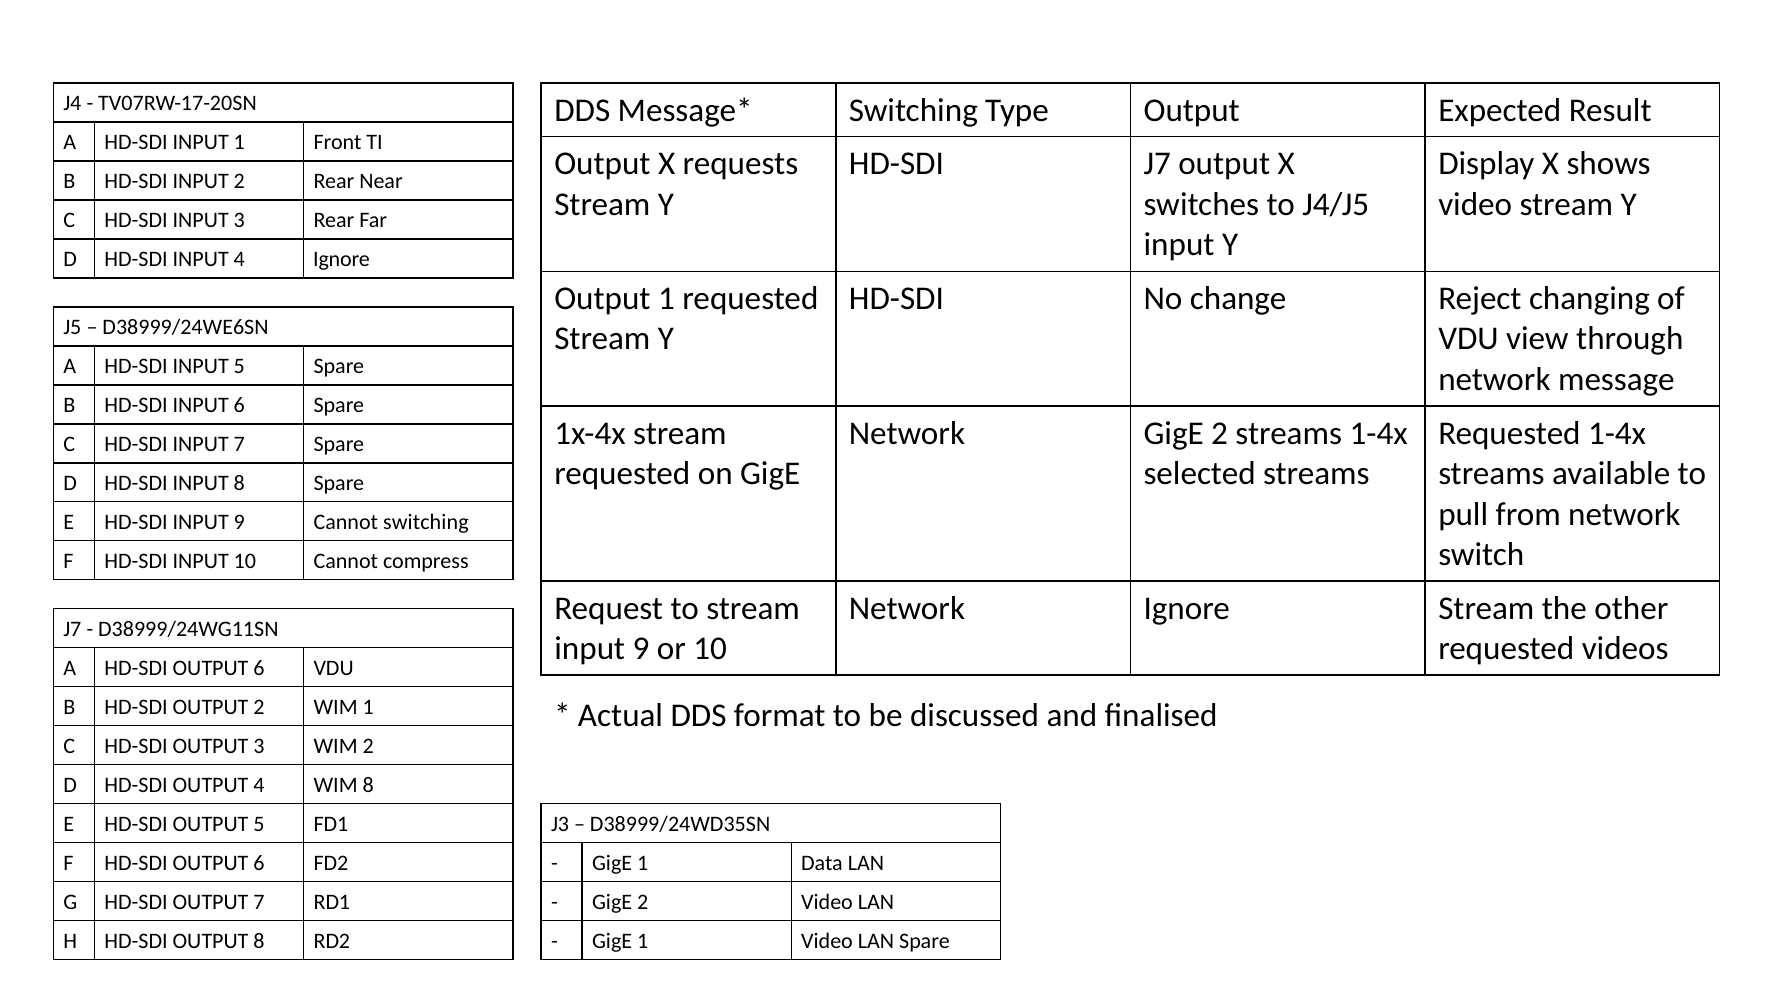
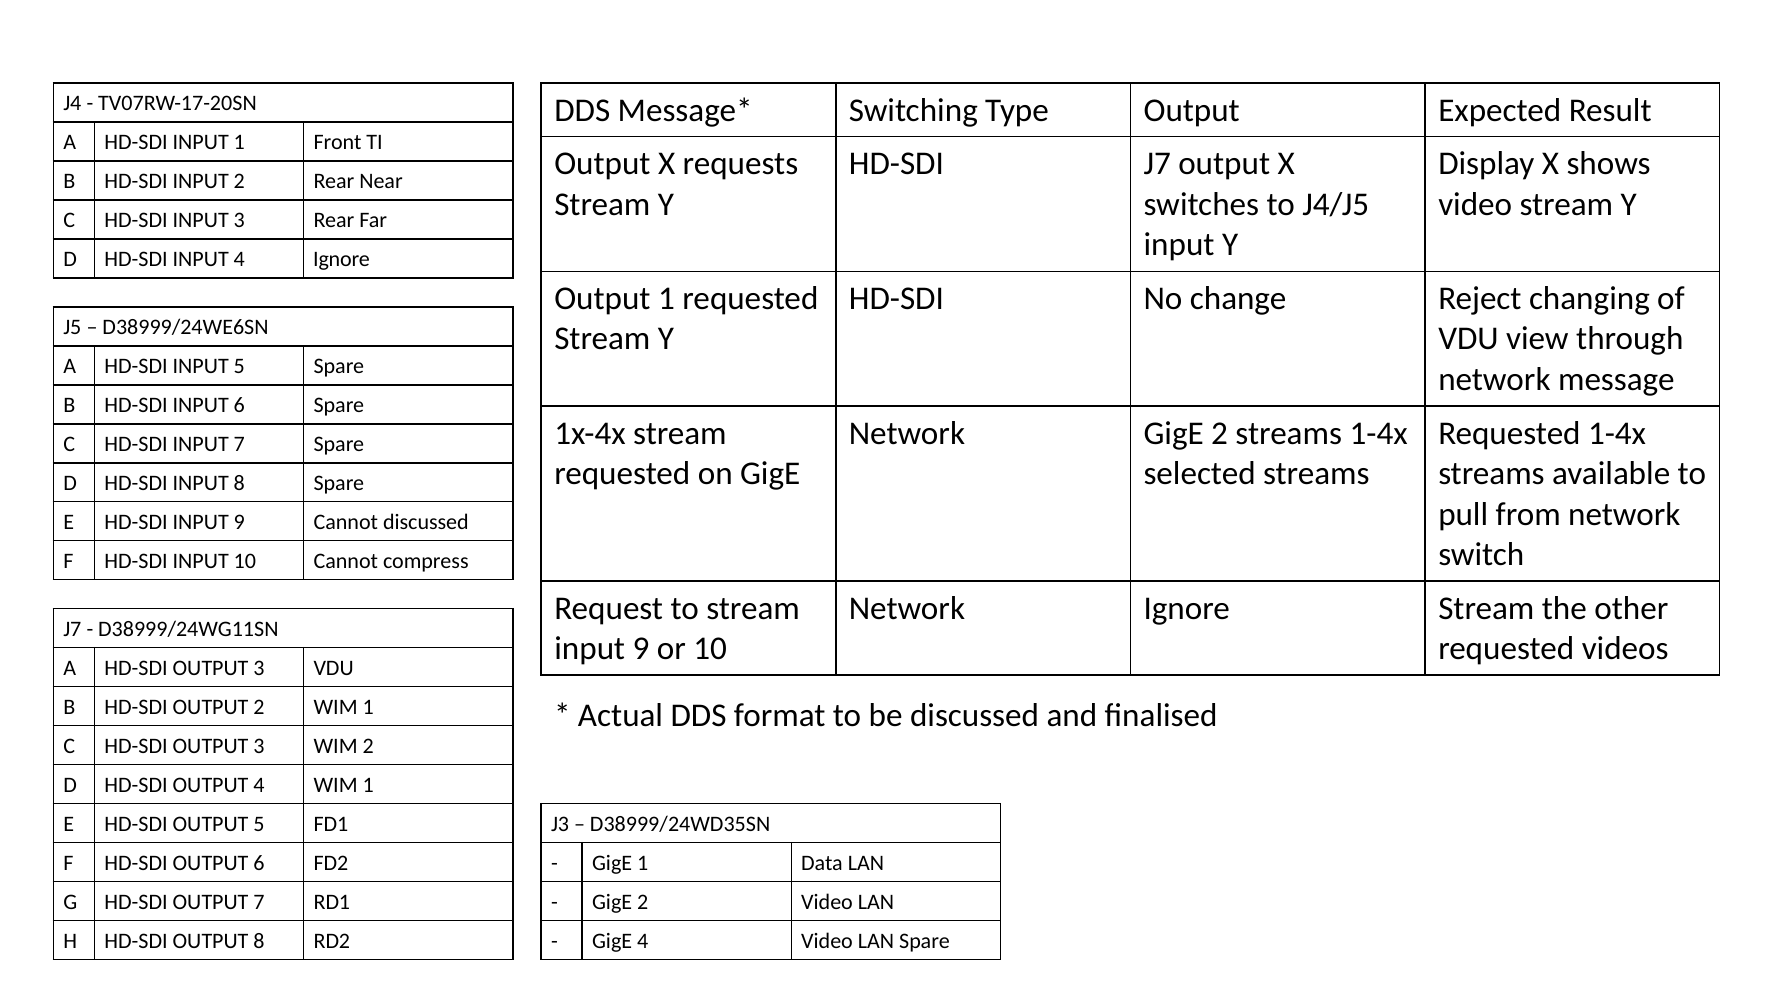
Cannot switching: switching -> discussed
A HD-SDI OUTPUT 6: 6 -> 3
4 WIM 8: 8 -> 1
1 at (643, 942): 1 -> 4
